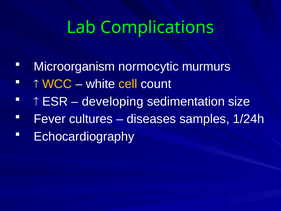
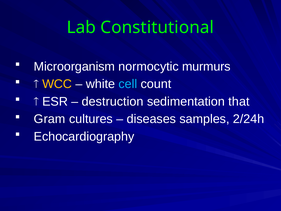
Complications: Complications -> Constitutional
cell colour: yellow -> light blue
developing: developing -> destruction
size: size -> that
Fever: Fever -> Gram
1/24h: 1/24h -> 2/24h
